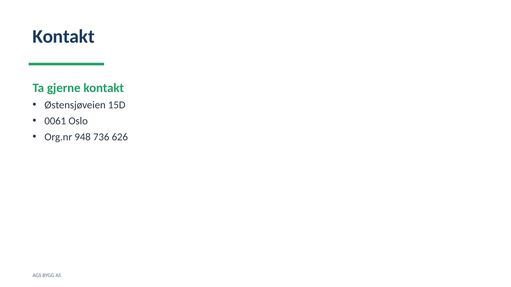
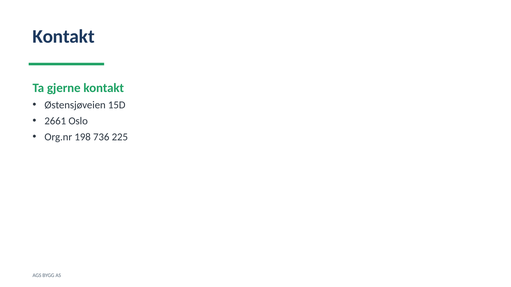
0061: 0061 -> 2661
948: 948 -> 198
626: 626 -> 225
